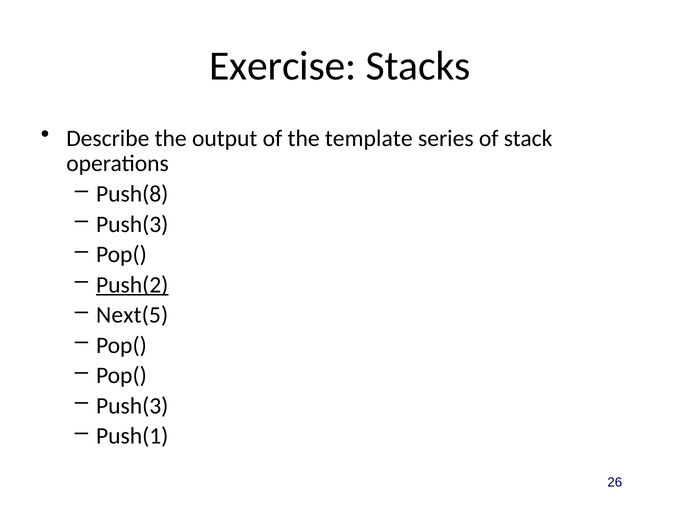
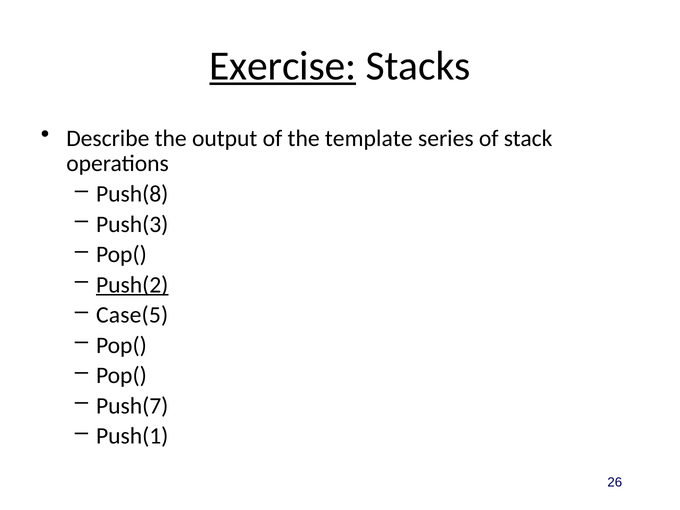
Exercise underline: none -> present
Next(5: Next(5 -> Case(5
Push(3 at (132, 406): Push(3 -> Push(7
